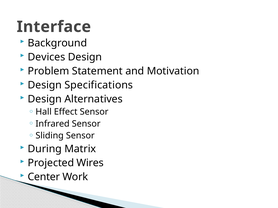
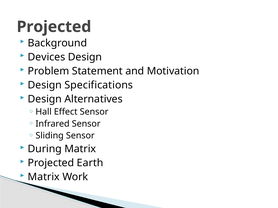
Interface at (54, 27): Interface -> Projected
Wires: Wires -> Earth
Center at (44, 177): Center -> Matrix
